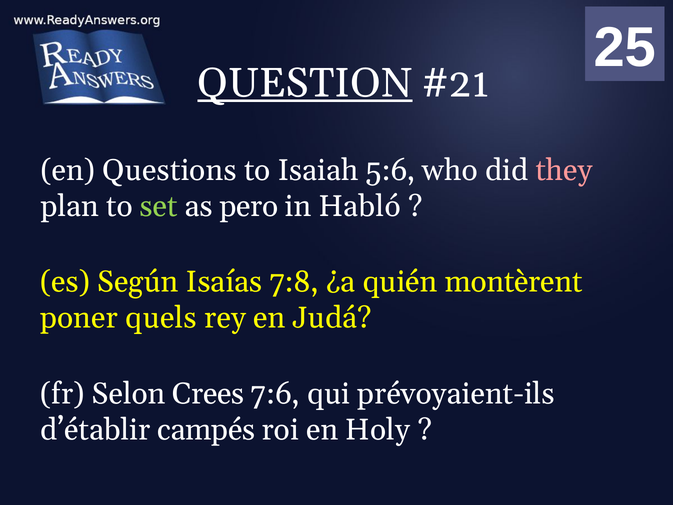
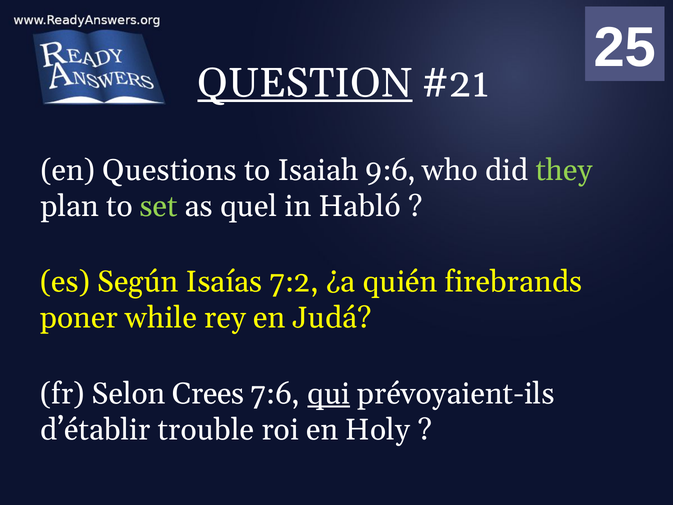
5:6: 5:6 -> 9:6
they colour: pink -> light green
pero: pero -> quel
7:8: 7:8 -> 7:2
montèrent: montèrent -> firebrands
quels: quels -> while
qui underline: none -> present
campés: campés -> trouble
